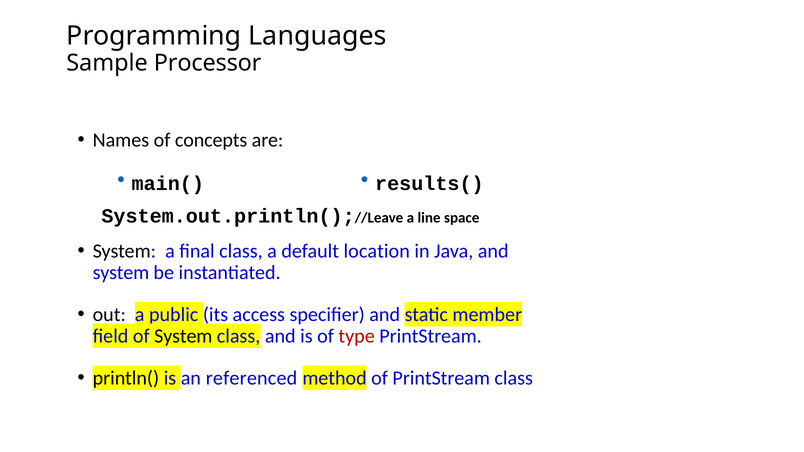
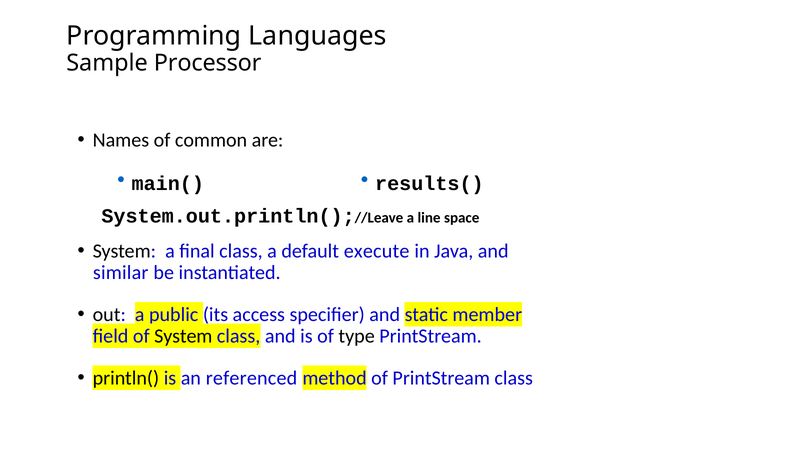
concepts: concepts -> common
location: location -> execute
system at (121, 273): system -> similar
type colour: red -> black
